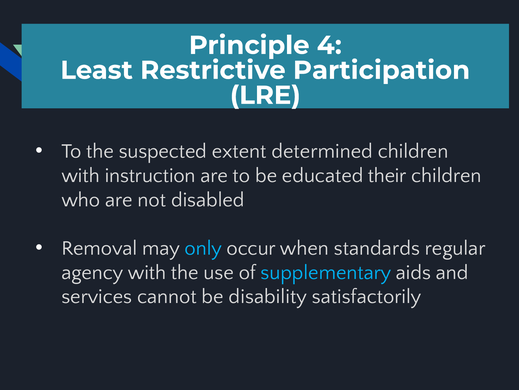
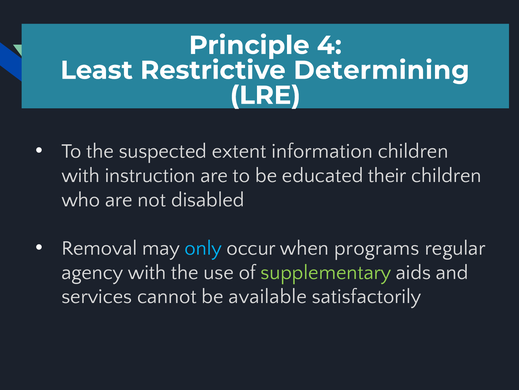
Participation: Participation -> Determining
determined: determined -> information
standards: standards -> programs
supplementary colour: light blue -> light green
disability: disability -> available
